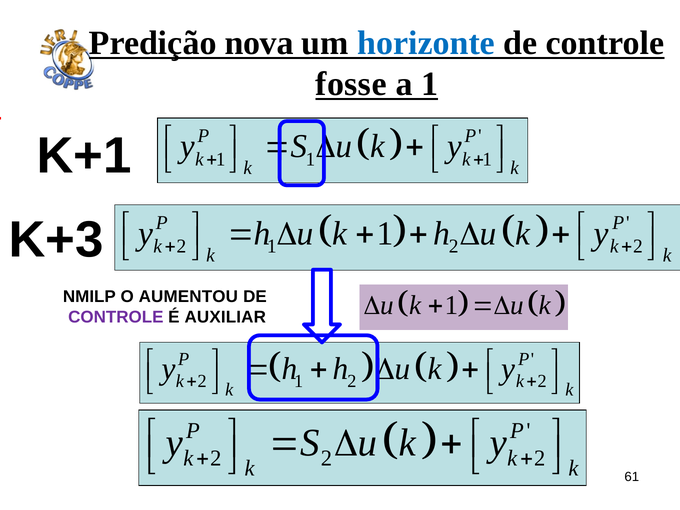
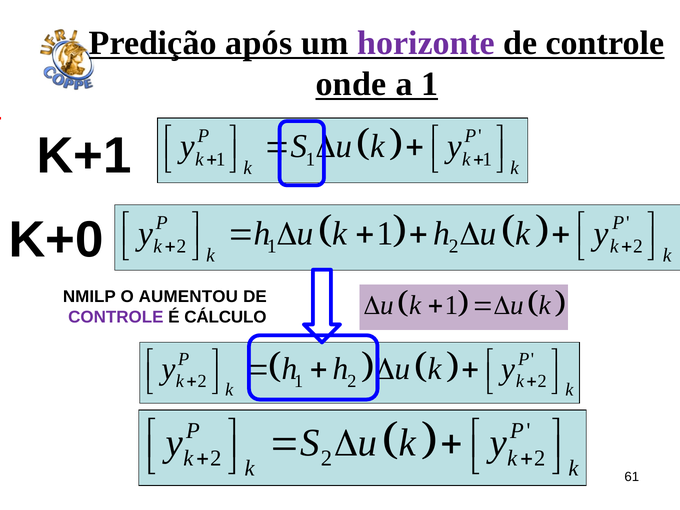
nova: nova -> após
horizonte colour: blue -> purple
fosse: fosse -> onde
K+3: K+3 -> K+0
AUXILIAR: AUXILIAR -> CÁLCULO
